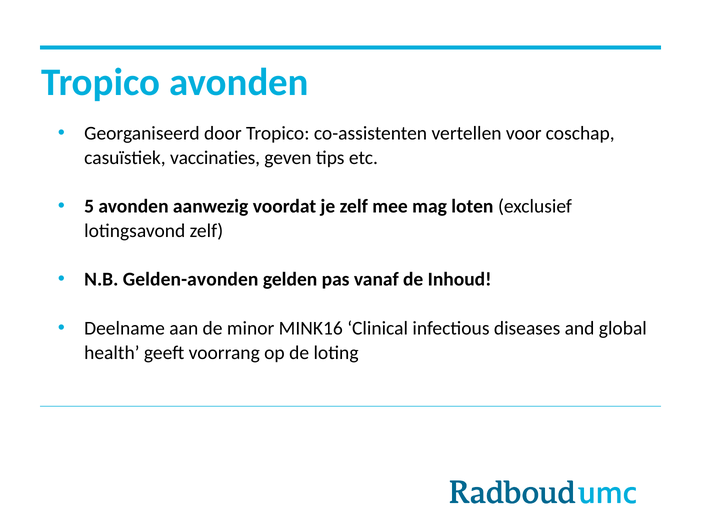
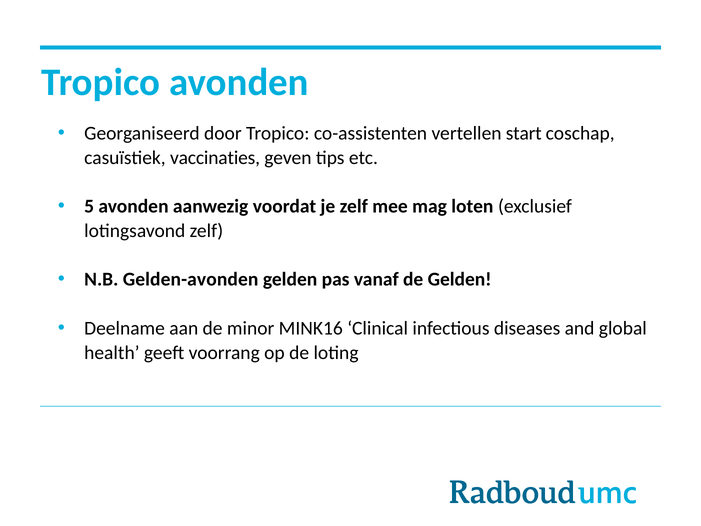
voor: voor -> start
de Inhoud: Inhoud -> Gelden
